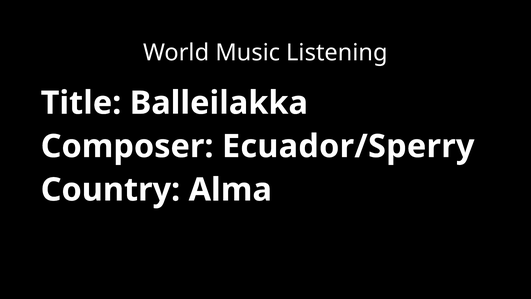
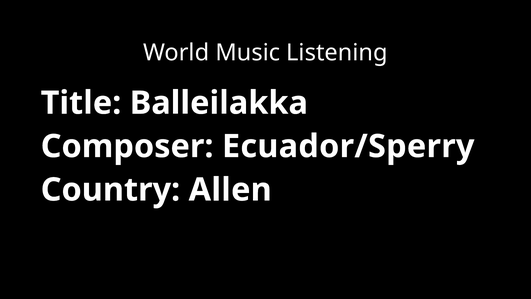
Alma: Alma -> Allen
